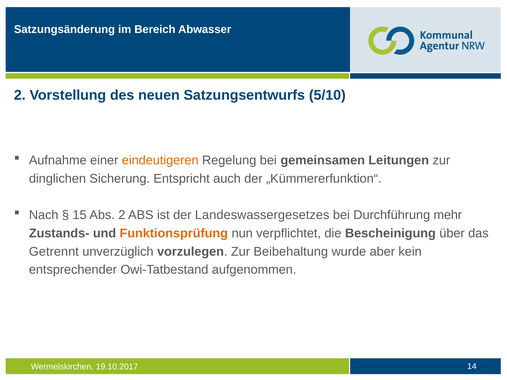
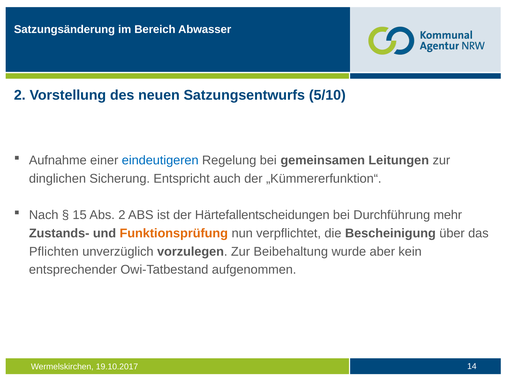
eindeutigeren colour: orange -> blue
Landeswassergesetzes: Landeswassergesetzes -> Härtefallentscheidungen
Getrennt: Getrennt -> Pflichten
